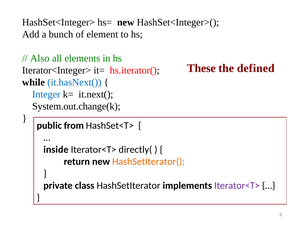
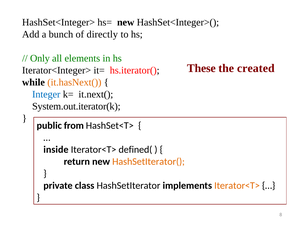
element: element -> directly
Also: Also -> Only
defined: defined -> created
it.hasNext( colour: blue -> orange
System.out.change(k: System.out.change(k -> System.out.iterator(k
directly(: directly( -> defined(
Iterator<T> at (237, 185) colour: purple -> orange
